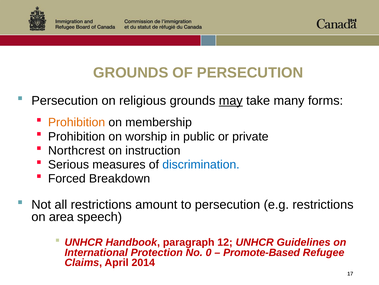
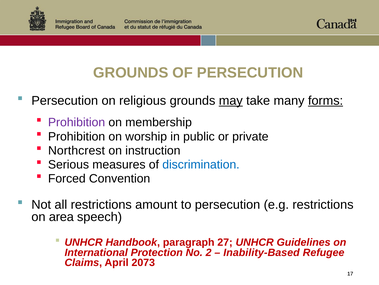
forms underline: none -> present
Prohibition at (77, 122) colour: orange -> purple
Breakdown: Breakdown -> Convention
12: 12 -> 27
0: 0 -> 2
Promote-Based: Promote-Based -> Inability-Based
2014: 2014 -> 2073
